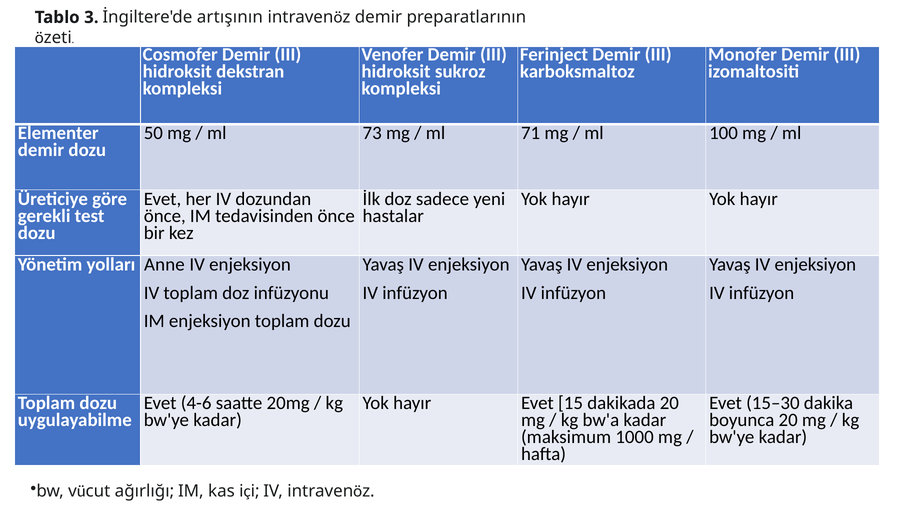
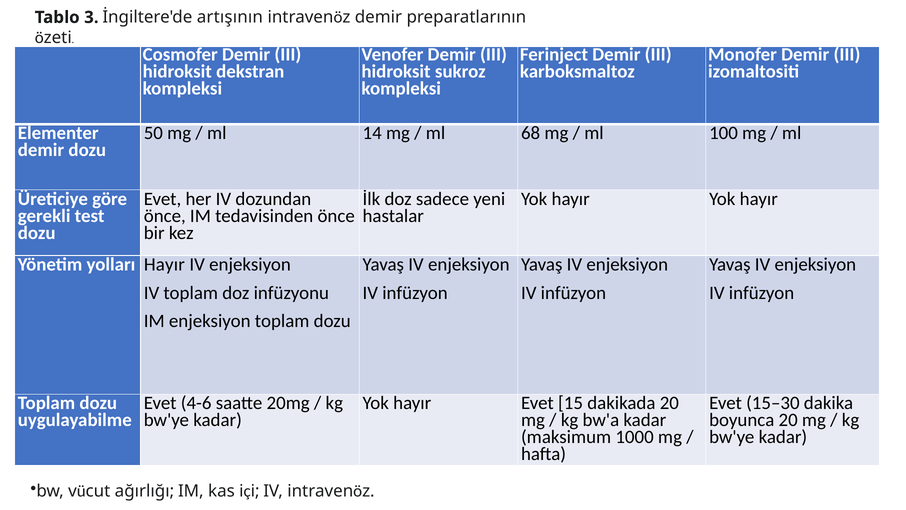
73: 73 -> 14
71: 71 -> 68
yolları Anne: Anne -> Hayır
